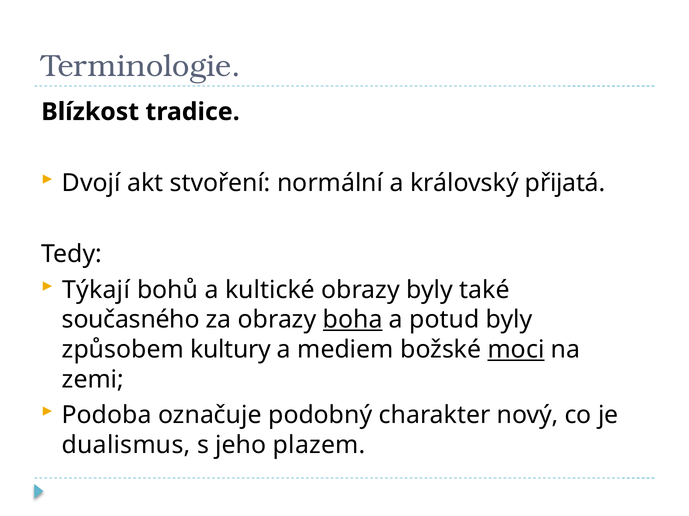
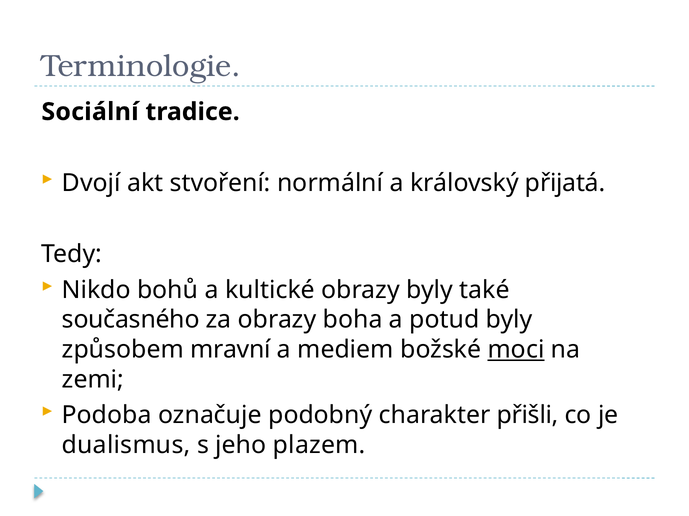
Blízkost: Blízkost -> Sociální
Týkají: Týkají -> Nikdo
boha underline: present -> none
kultury: kultury -> mravní
nový: nový -> přišli
